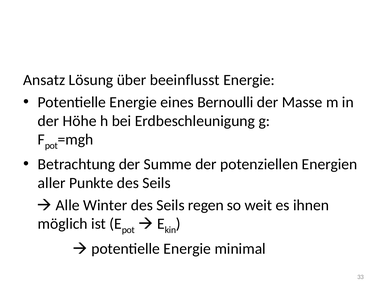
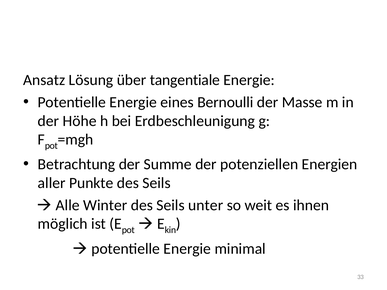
beeinflusst: beeinflusst -> tangentiale
regen: regen -> unter
